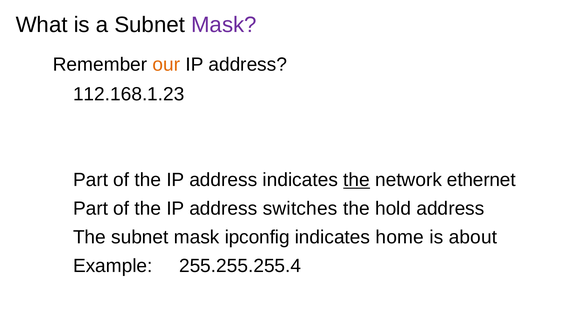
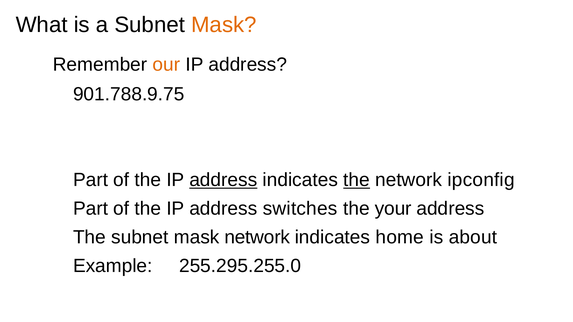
Mask at (224, 25) colour: purple -> orange
112.168.1.23: 112.168.1.23 -> 901.788.9.75
address at (223, 180) underline: none -> present
ethernet: ethernet -> ipconfig
hold: hold -> your
mask ipconfig: ipconfig -> network
255.255.255.4: 255.255.255.4 -> 255.295.255.0
